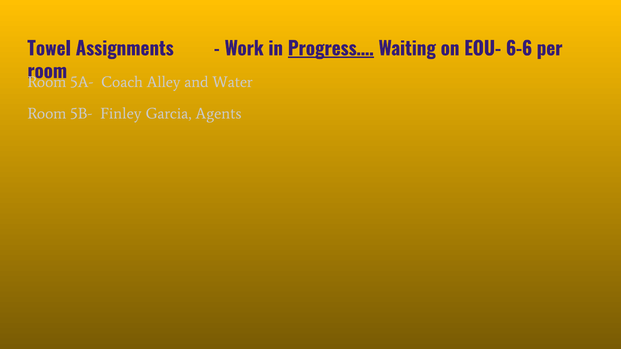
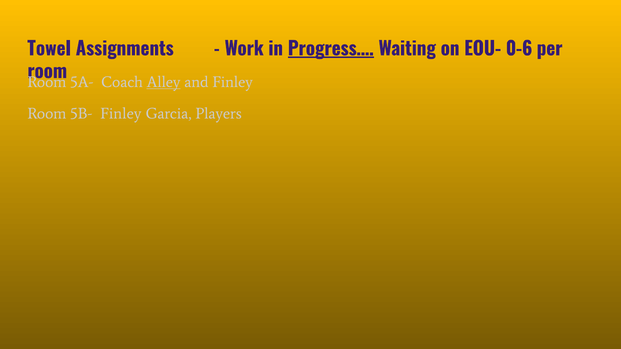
6-6: 6-6 -> 0-6
Alley underline: none -> present
and Water: Water -> Finley
Agents: Agents -> Players
